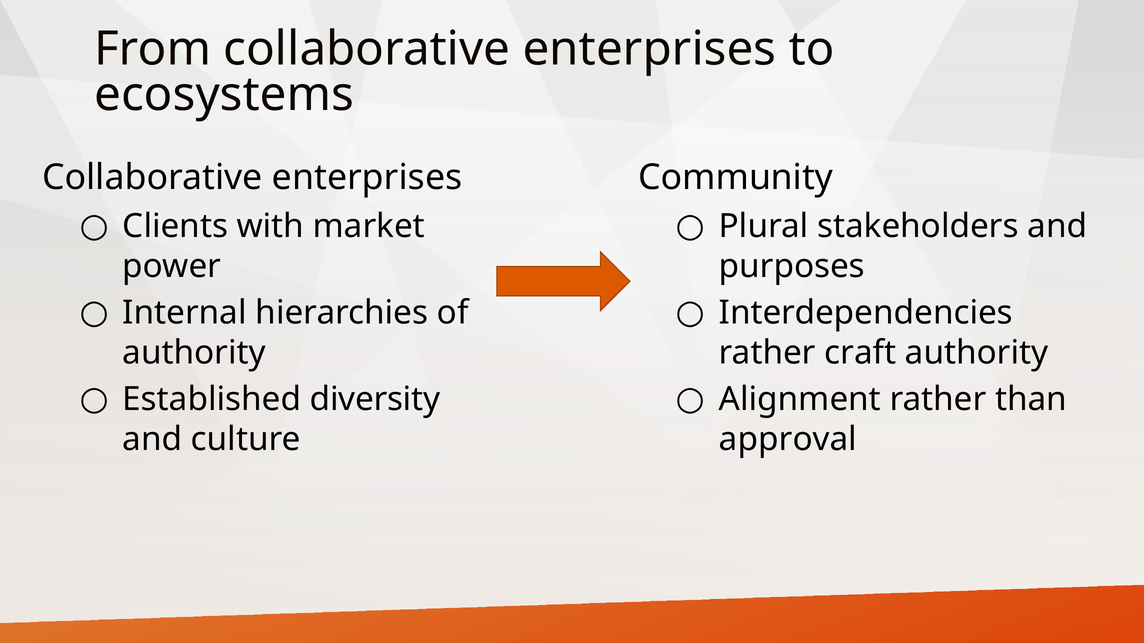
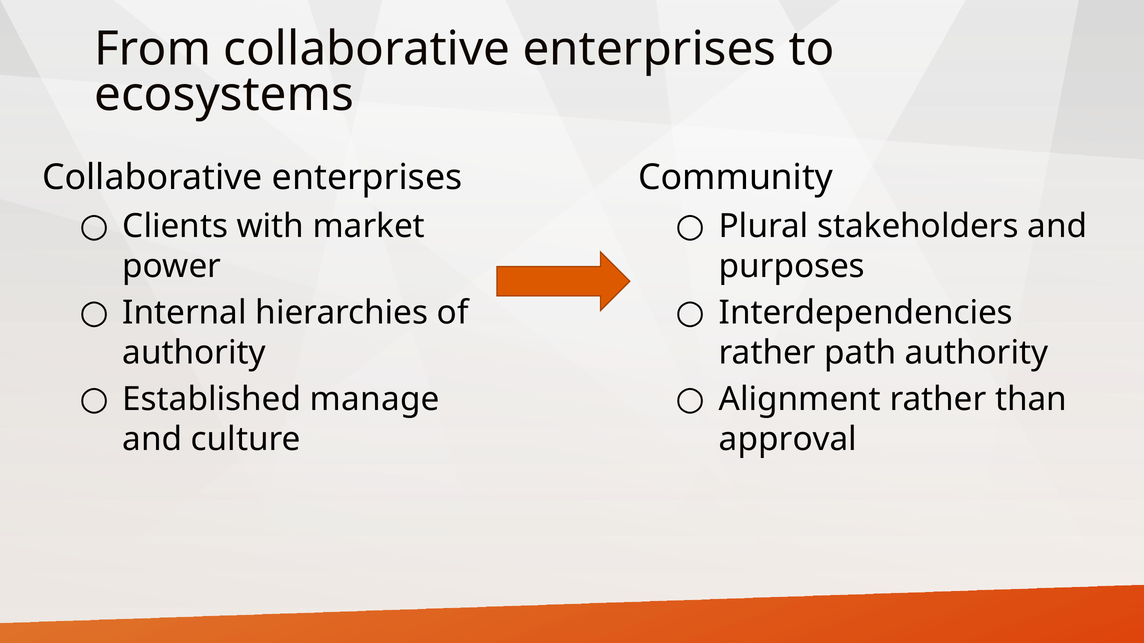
craft: craft -> path
diversity: diversity -> manage
